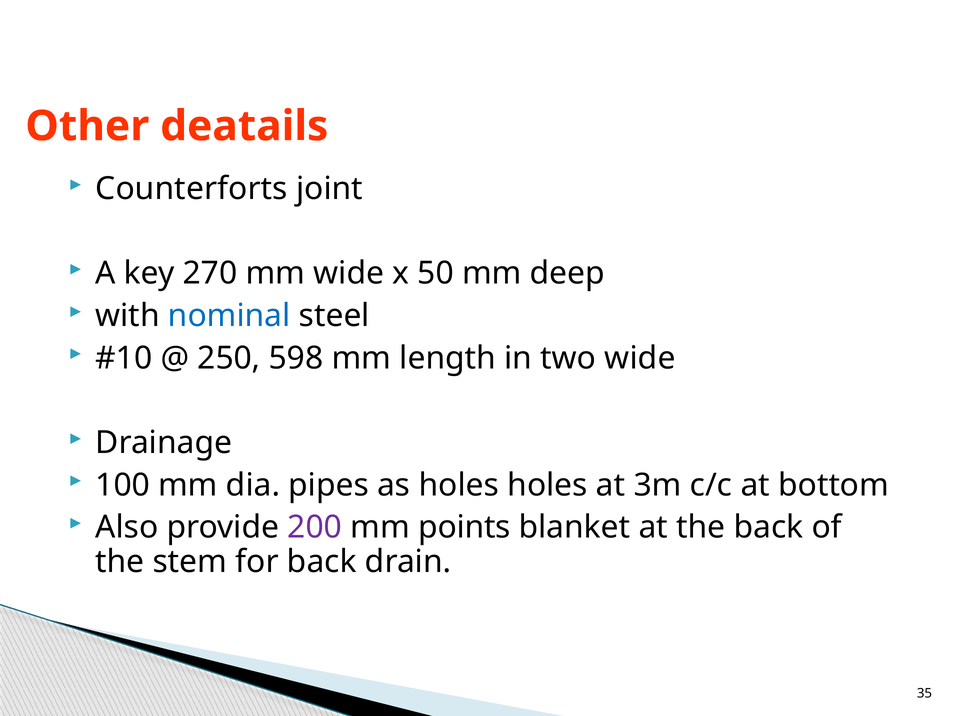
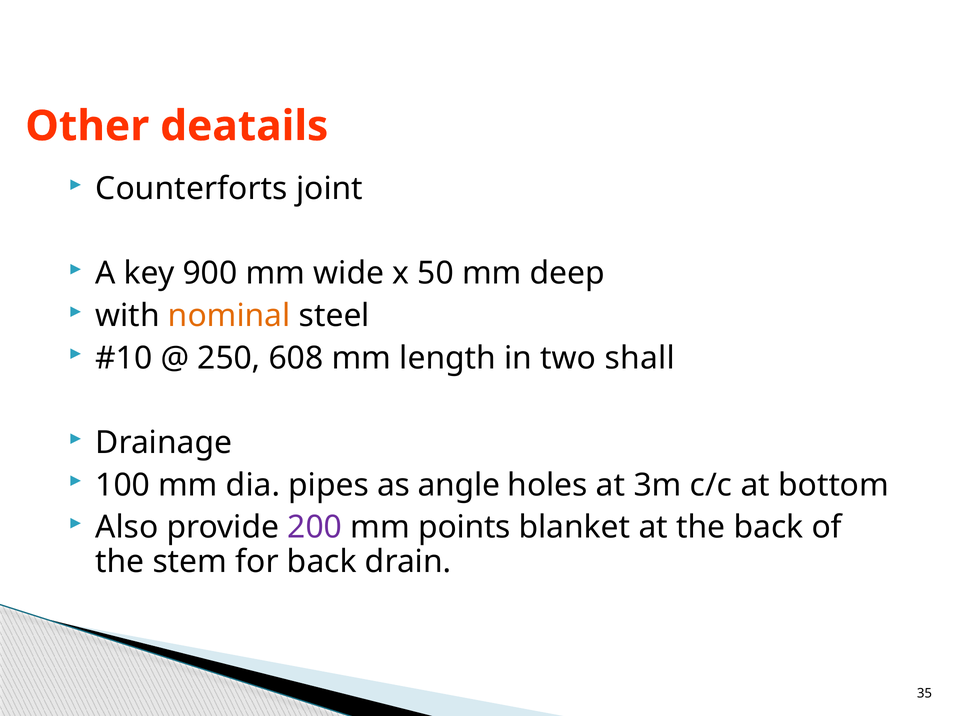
270: 270 -> 900
nominal colour: blue -> orange
598: 598 -> 608
two wide: wide -> shall
as holes: holes -> angle
